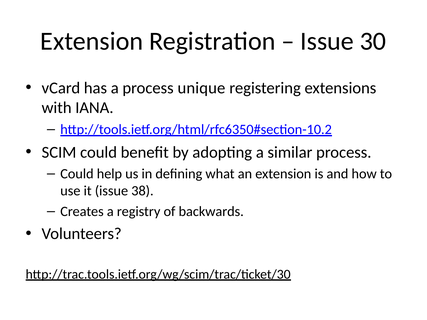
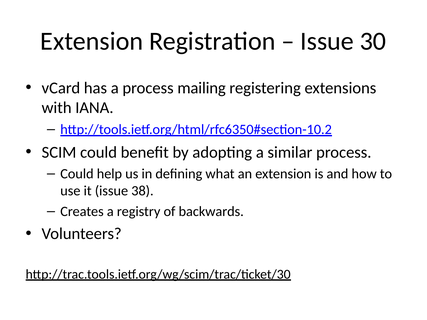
unique: unique -> mailing
